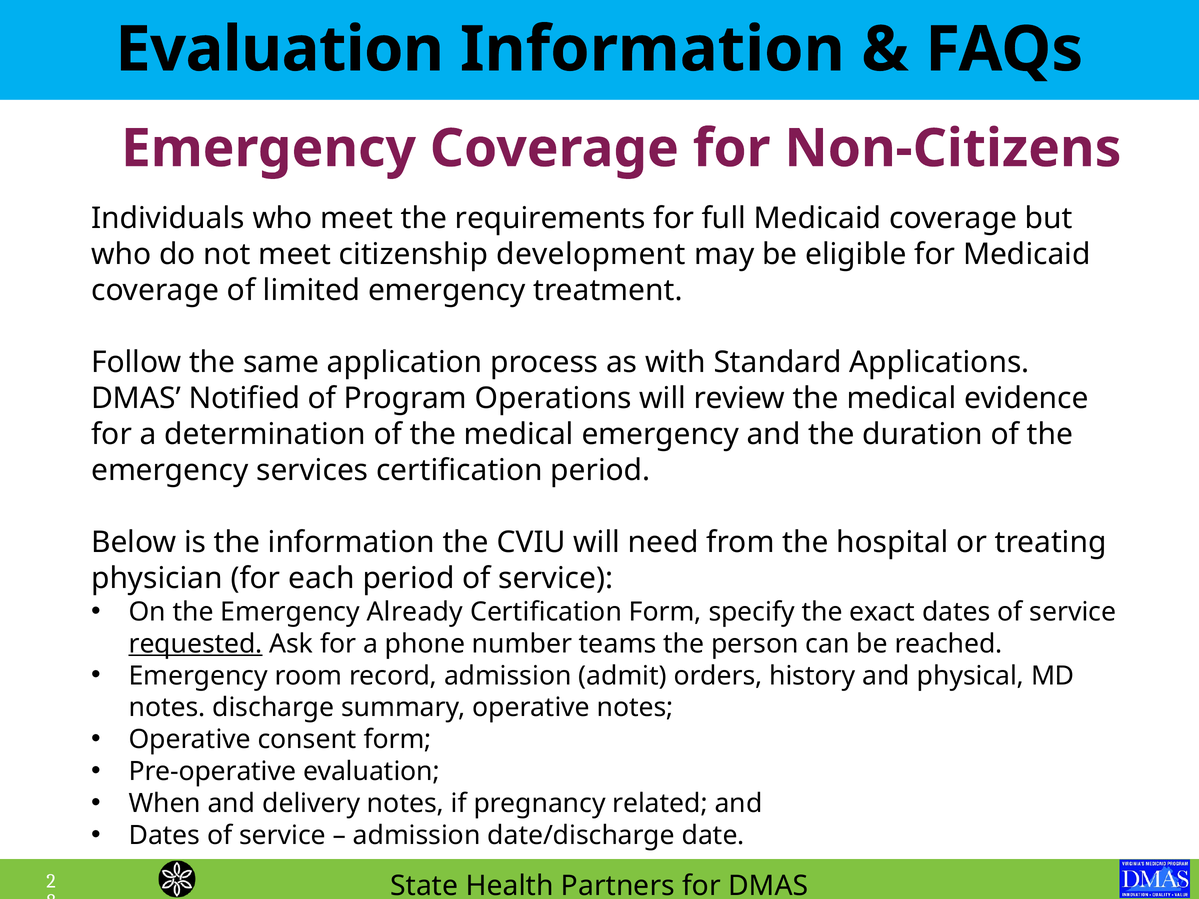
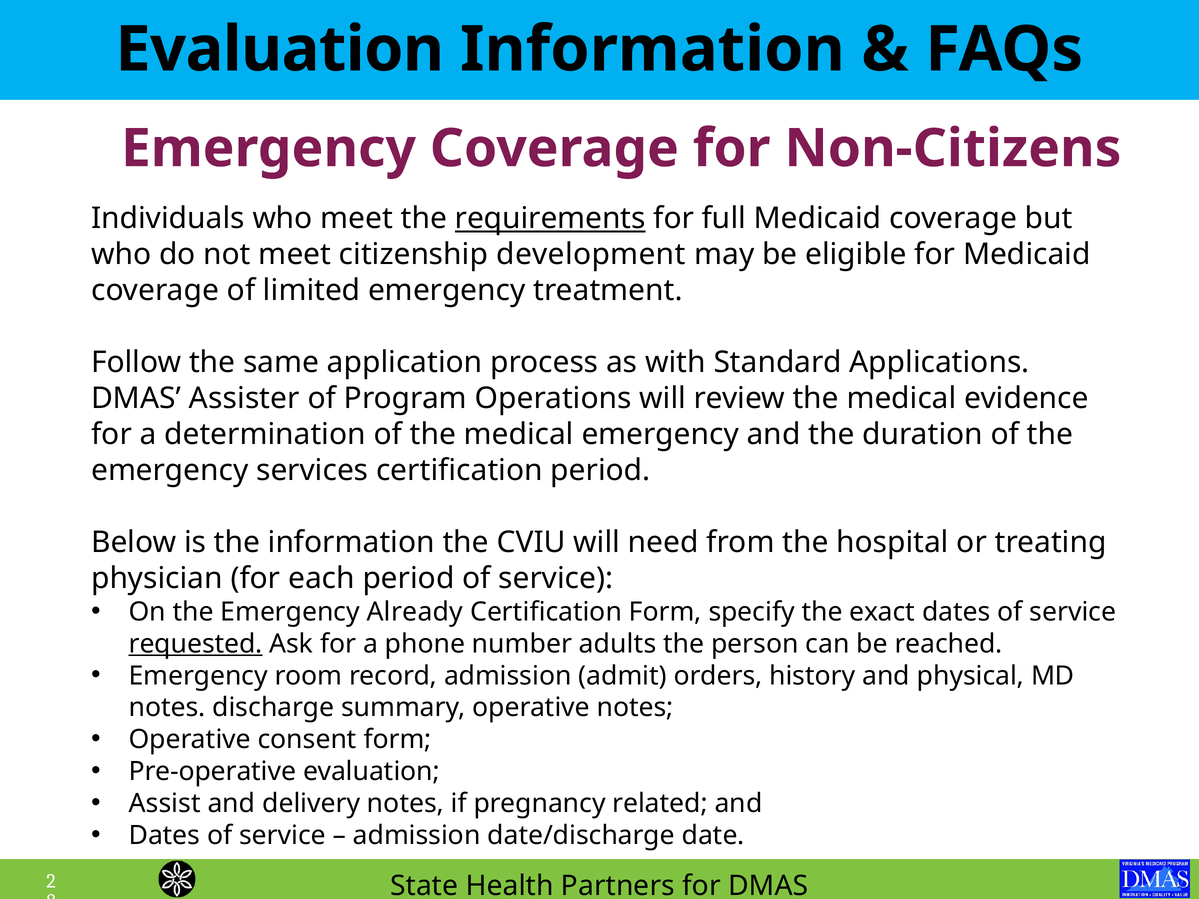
requirements underline: none -> present
Notified: Notified -> Assister
teams: teams -> adults
When: When -> Assist
